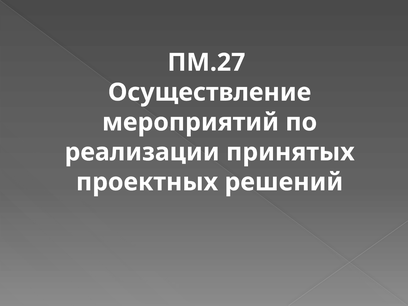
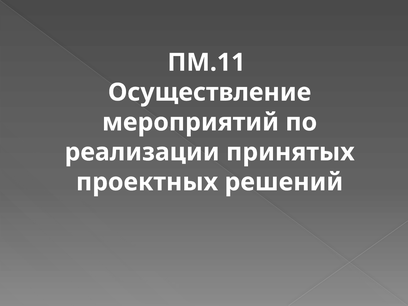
ПМ.27: ПМ.27 -> ПМ.11
